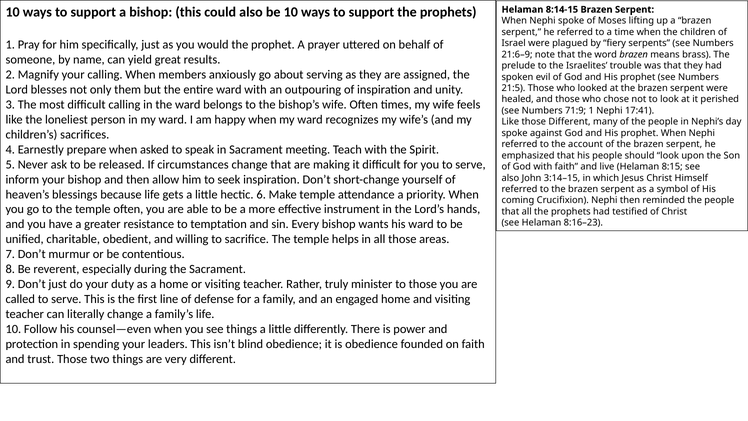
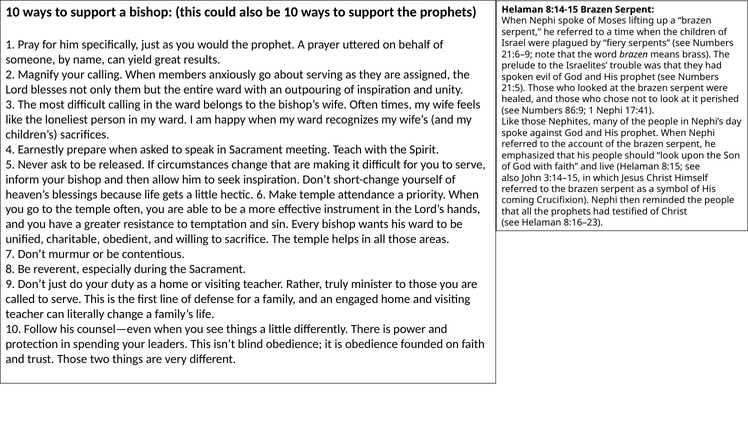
71:9: 71:9 -> 86:9
those Different: Different -> Nephites
